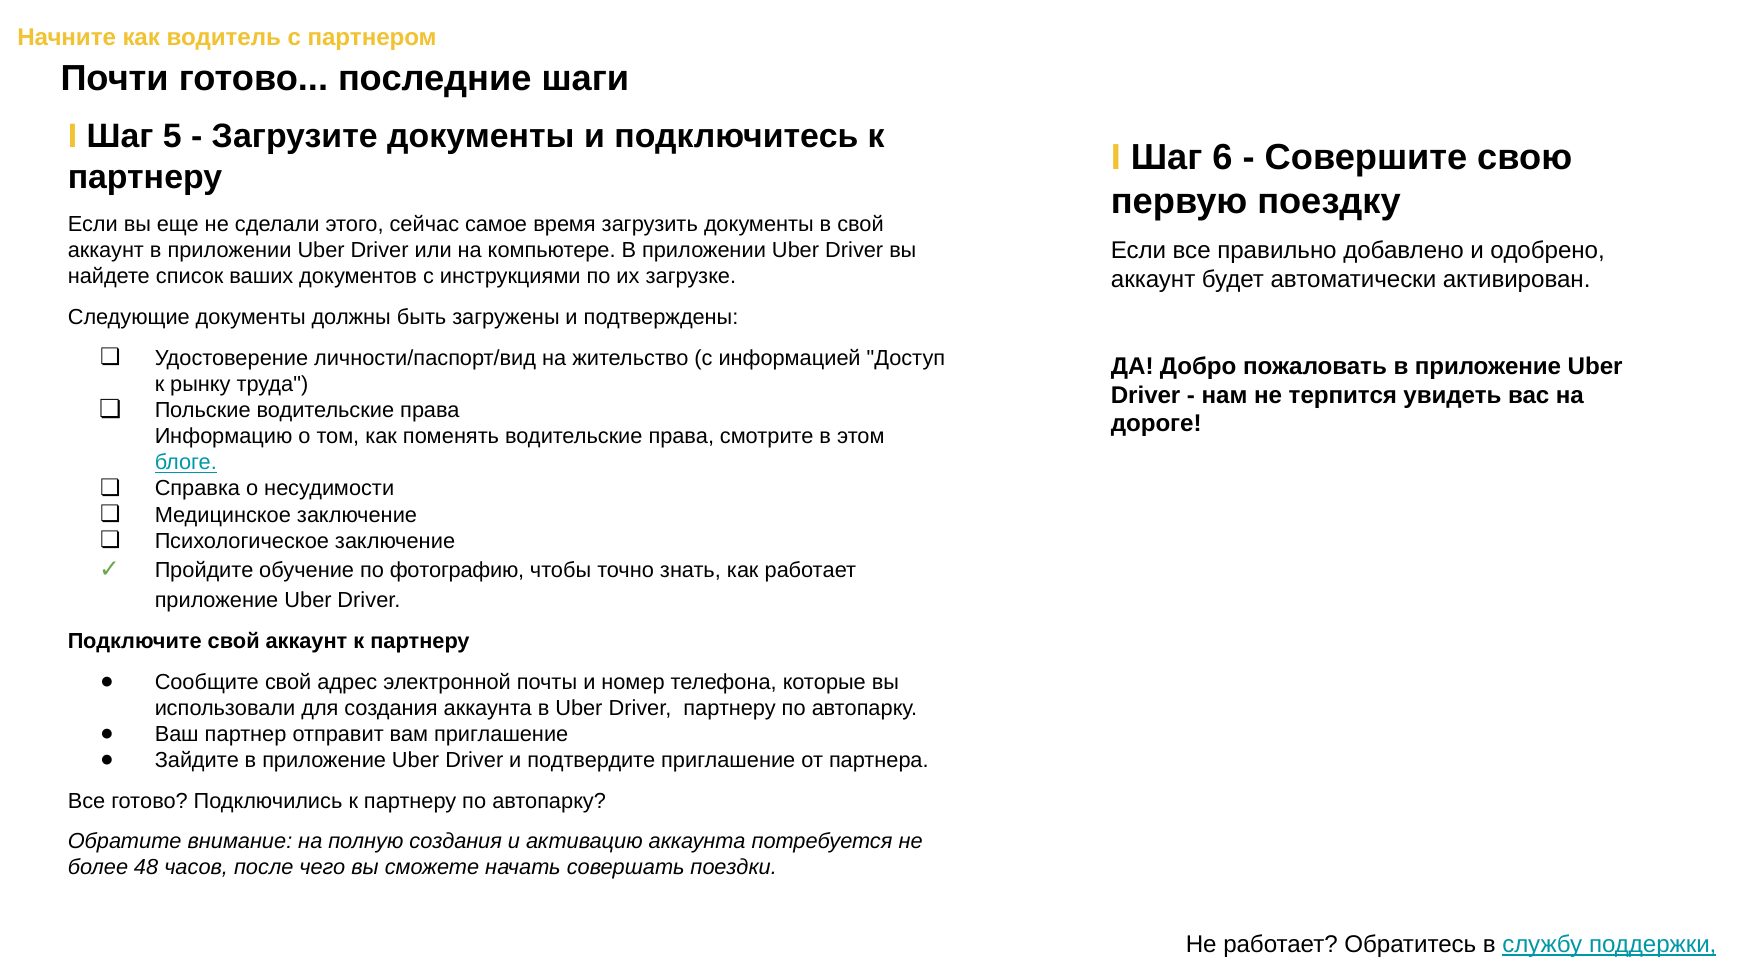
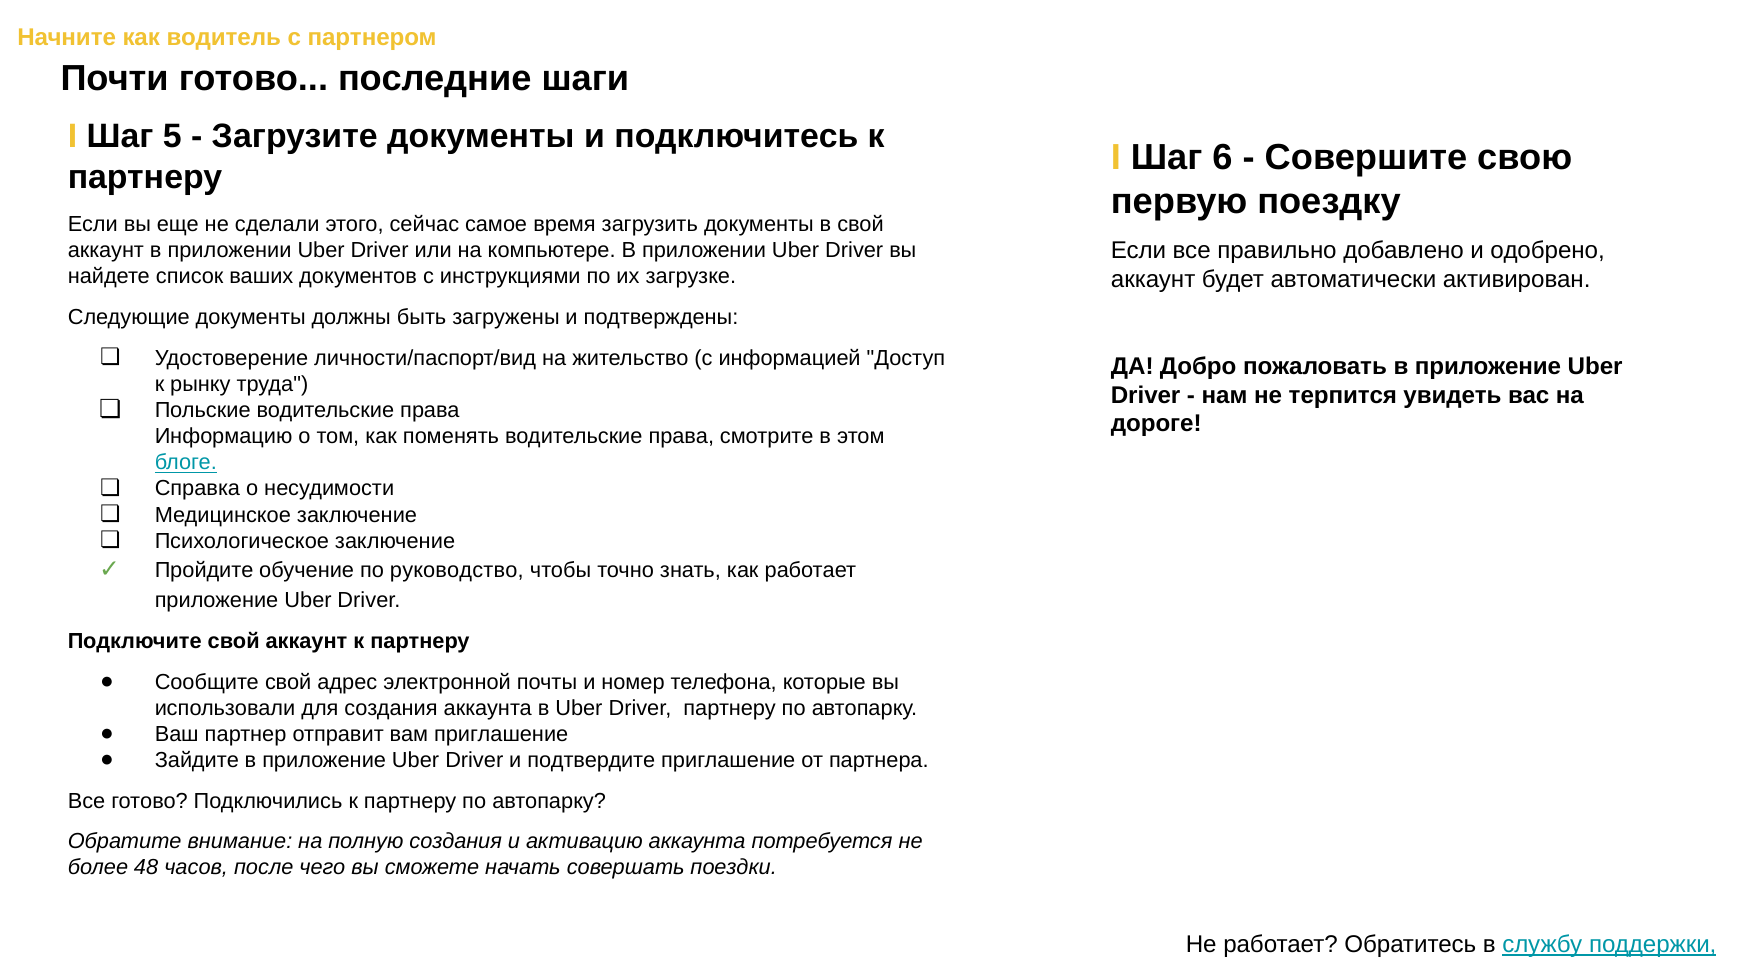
фотографию: фотографию -> руководство
